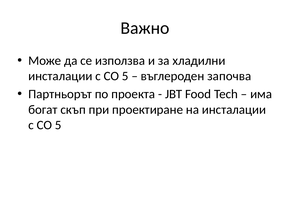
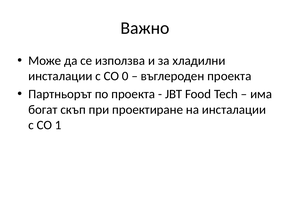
5 at (125, 76): 5 -> 0
въглероден започва: започва -> проекта
5 at (58, 125): 5 -> 1
